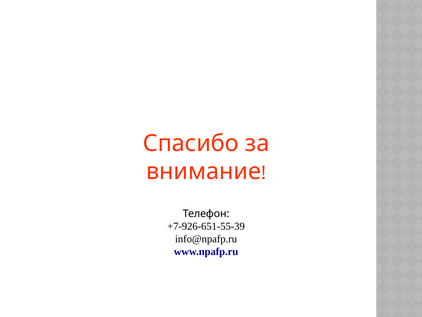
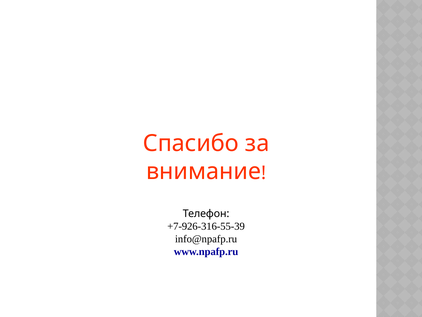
+7-926-651-55-39: +7-926-651-55-39 -> +7-926-316-55-39
